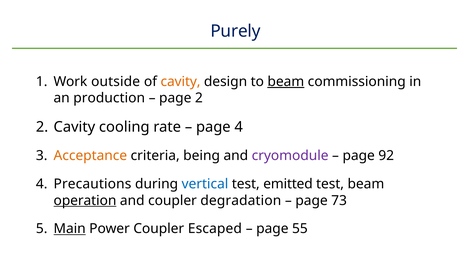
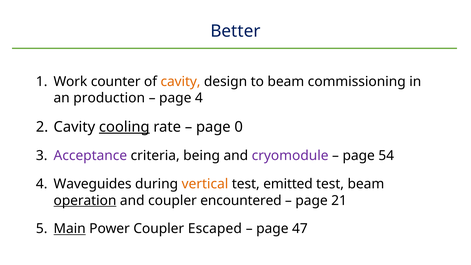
Purely: Purely -> Better
outside: outside -> counter
beam at (286, 81) underline: present -> none
page 2: 2 -> 4
cooling underline: none -> present
page 4: 4 -> 0
Acceptance colour: orange -> purple
92: 92 -> 54
Precautions: Precautions -> Waveguides
vertical colour: blue -> orange
degradation: degradation -> encountered
73: 73 -> 21
55: 55 -> 47
